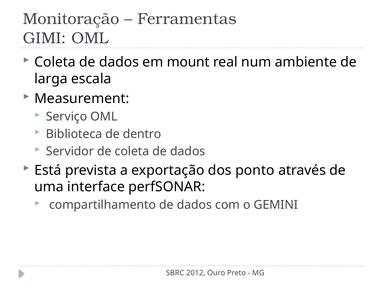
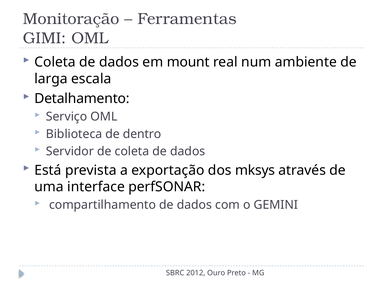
Measurement: Measurement -> Detalhamento
ponto: ponto -> mksys
